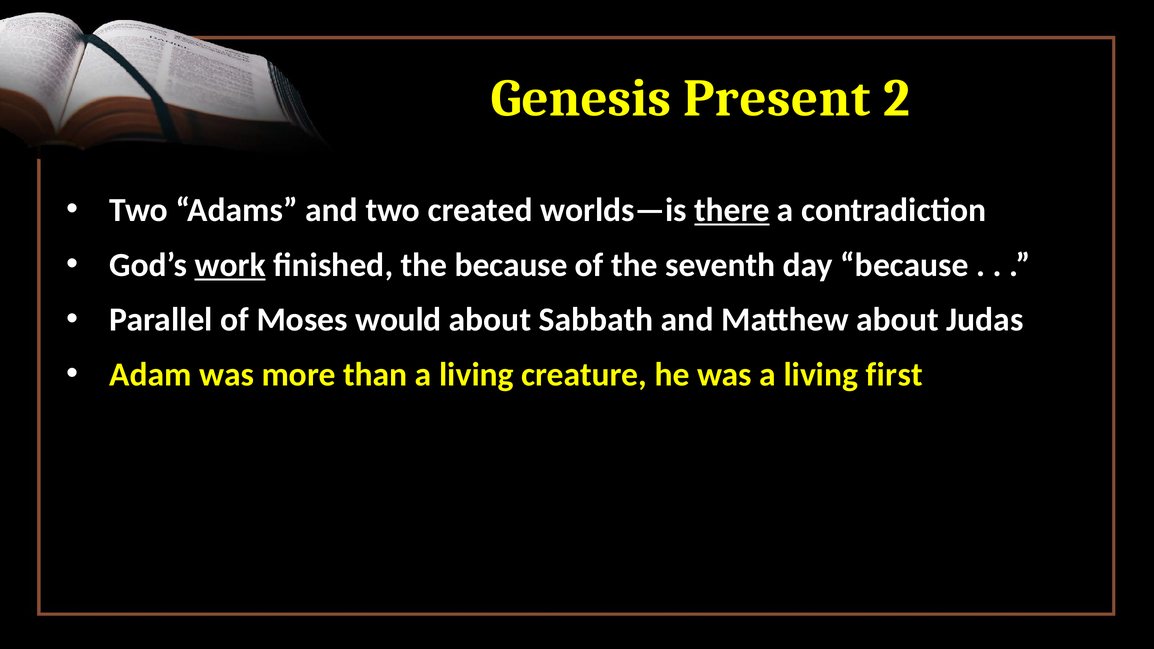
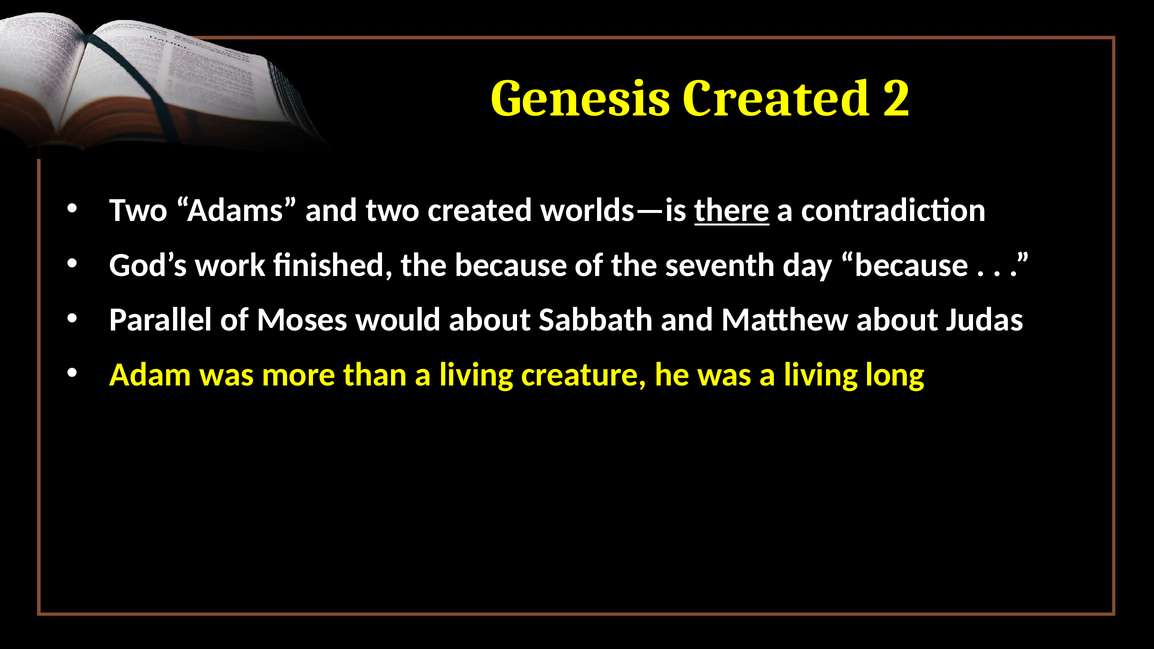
Genesis Present: Present -> Created
work underline: present -> none
first: first -> long
